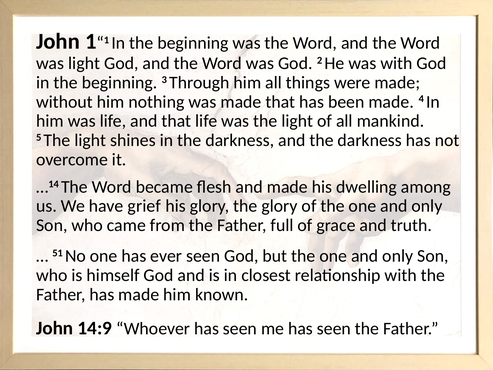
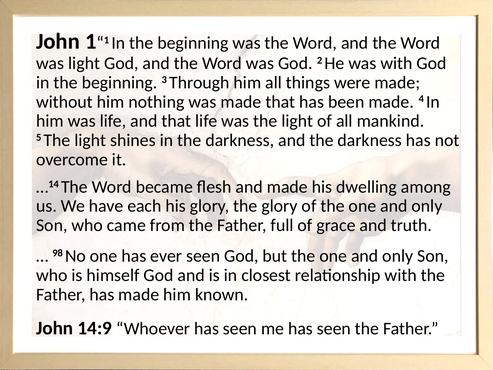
grief: grief -> each
51: 51 -> 98
